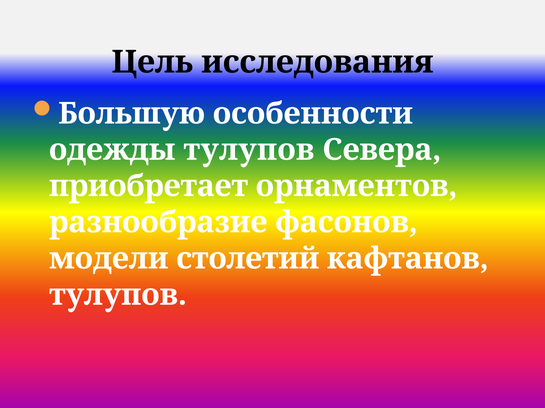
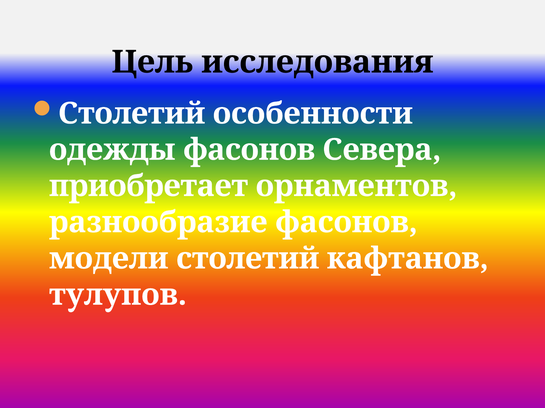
Большую at (132, 114): Большую -> Столетий
одежды тулупов: тулупов -> фасонов
